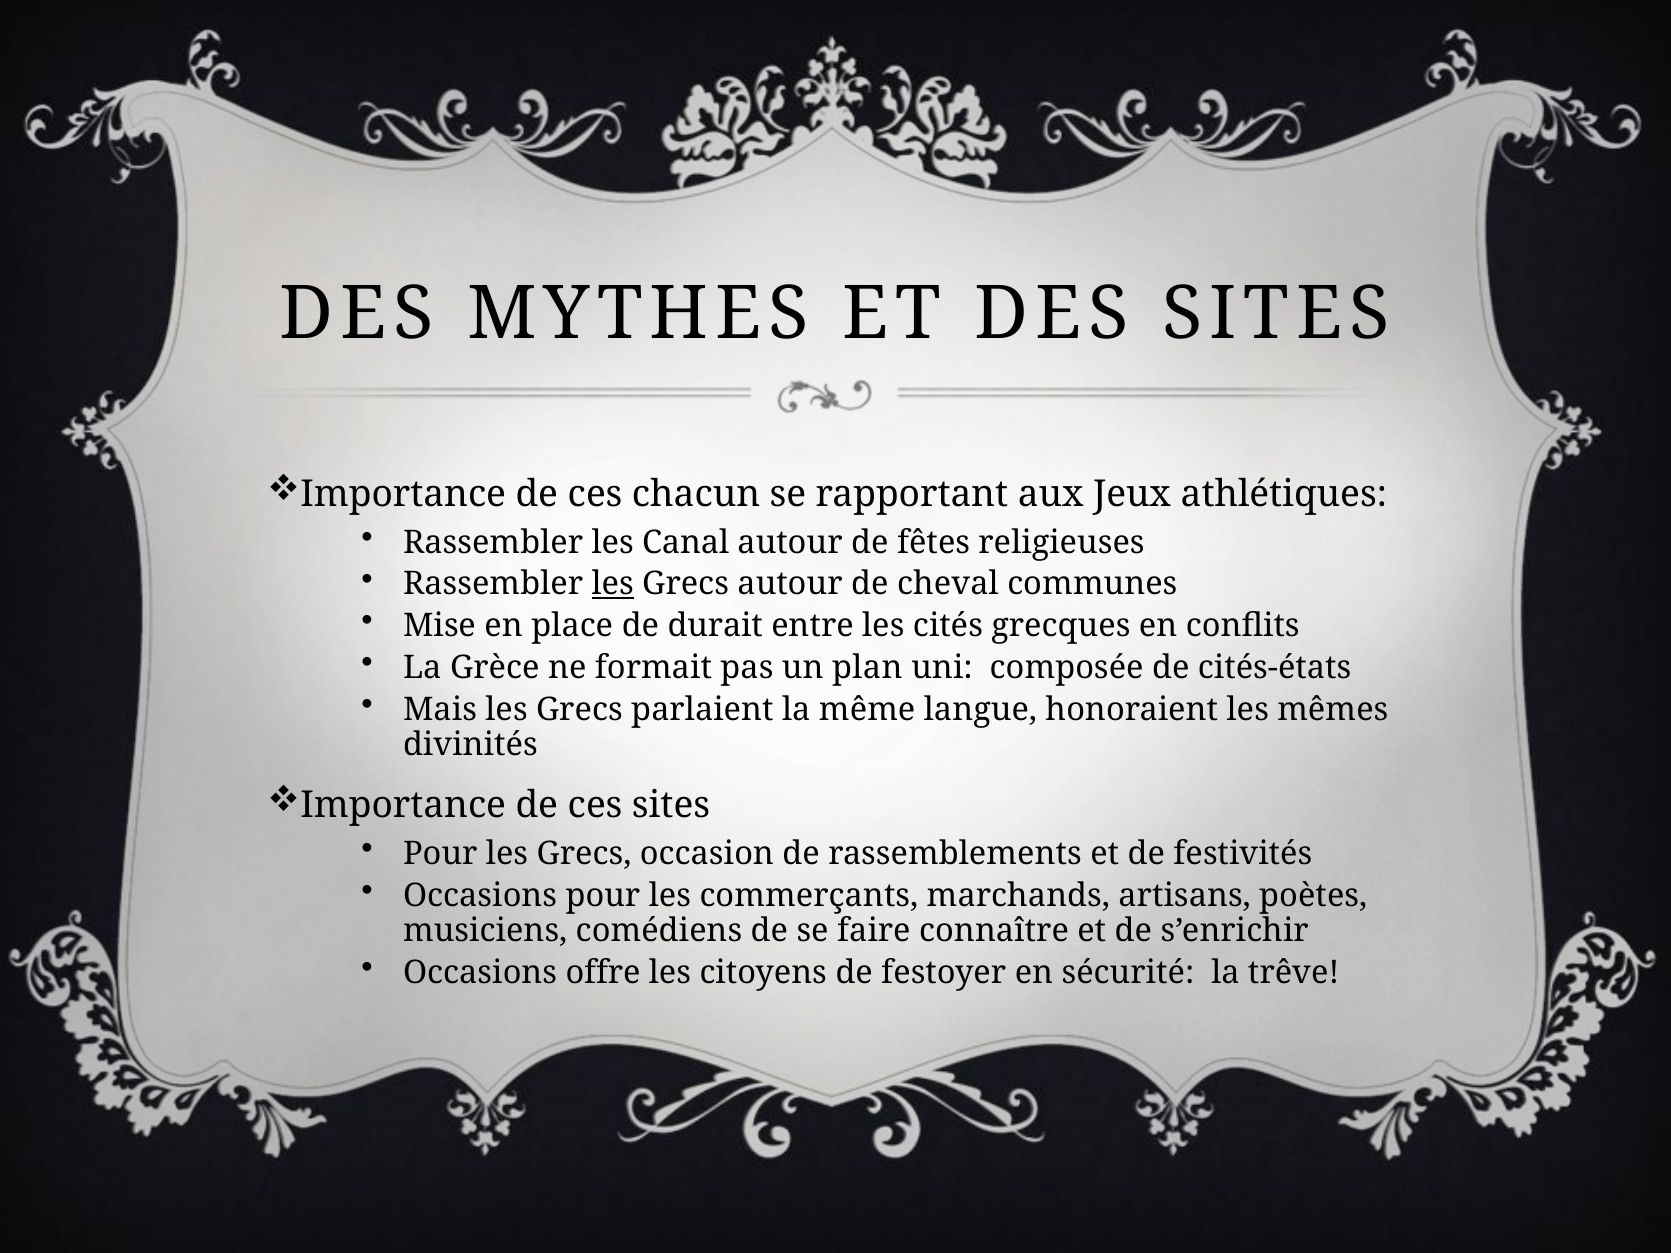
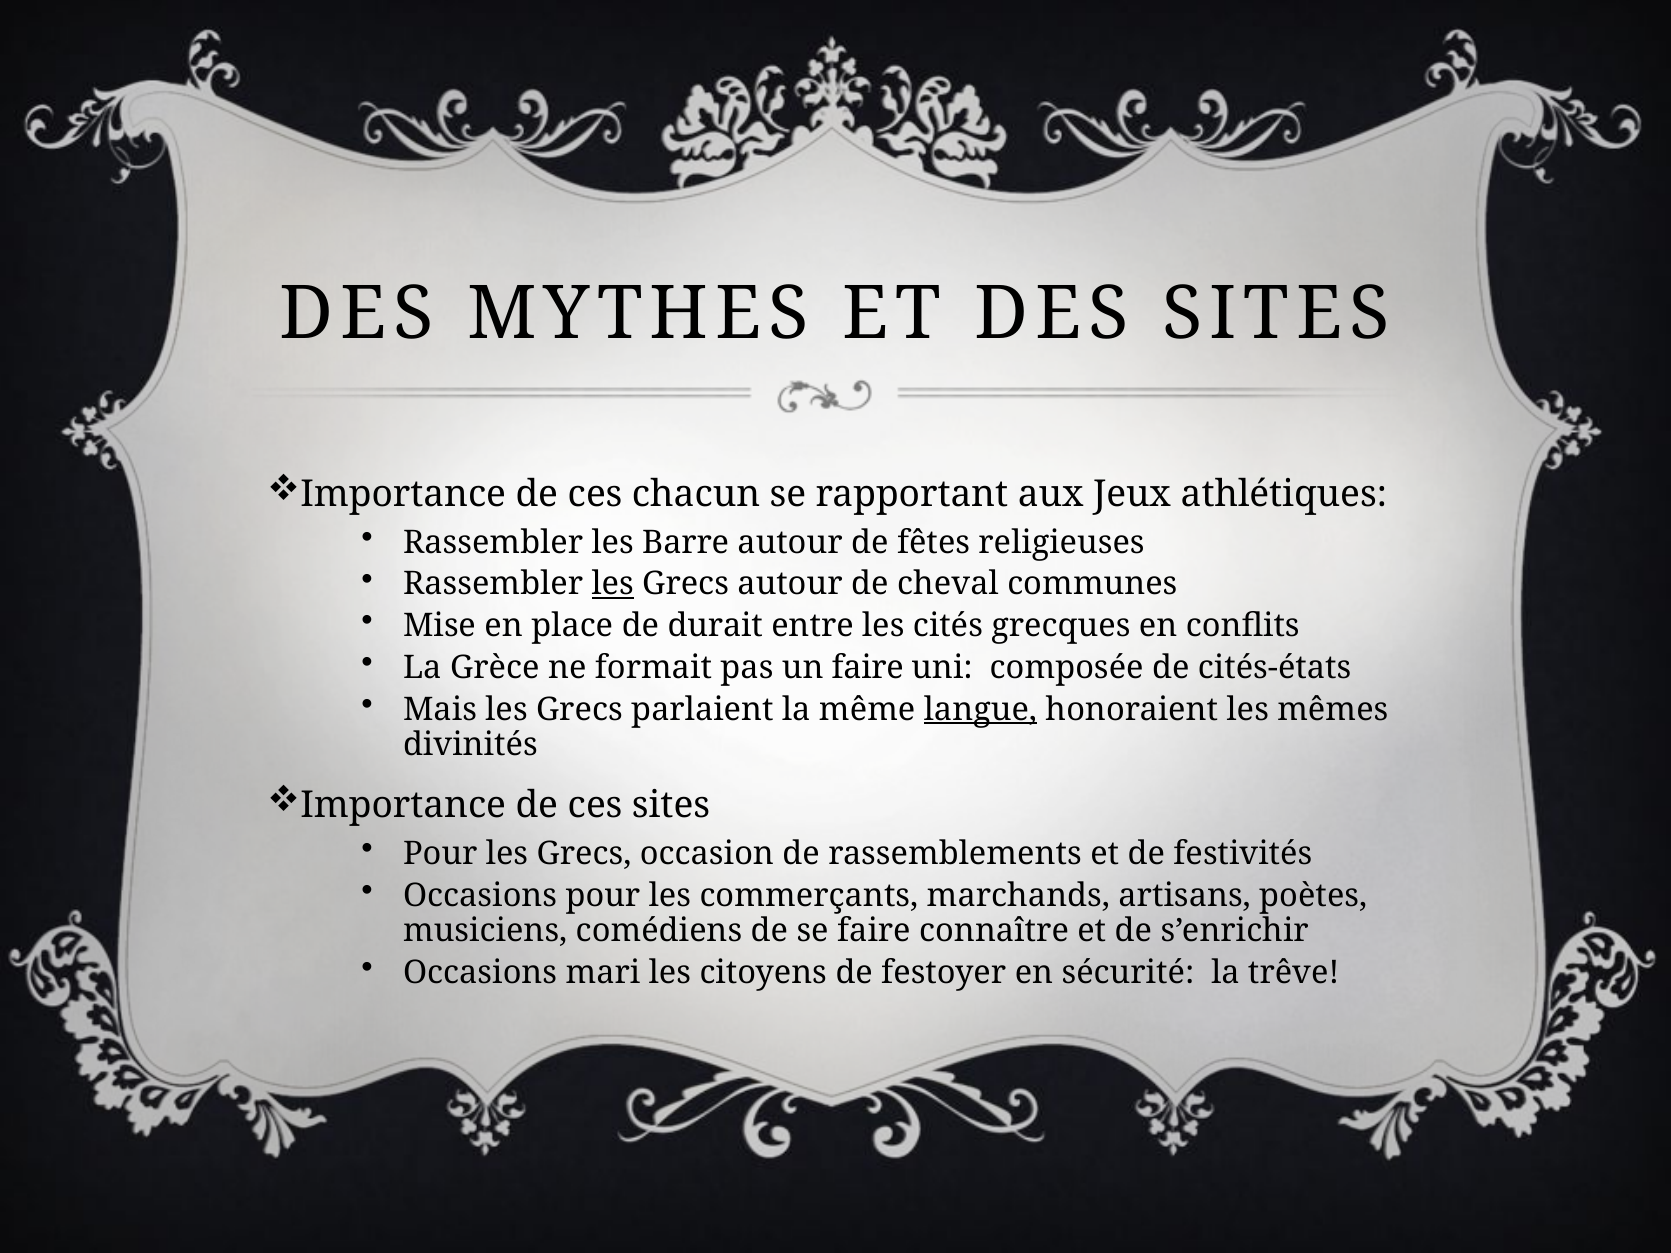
Canal: Canal -> Barre
un plan: plan -> faire
langue underline: none -> present
offre: offre -> mari
